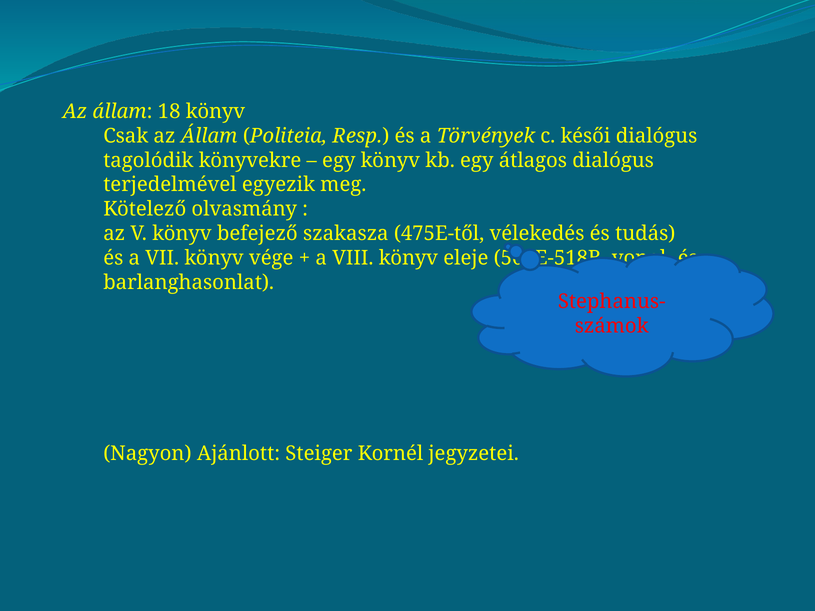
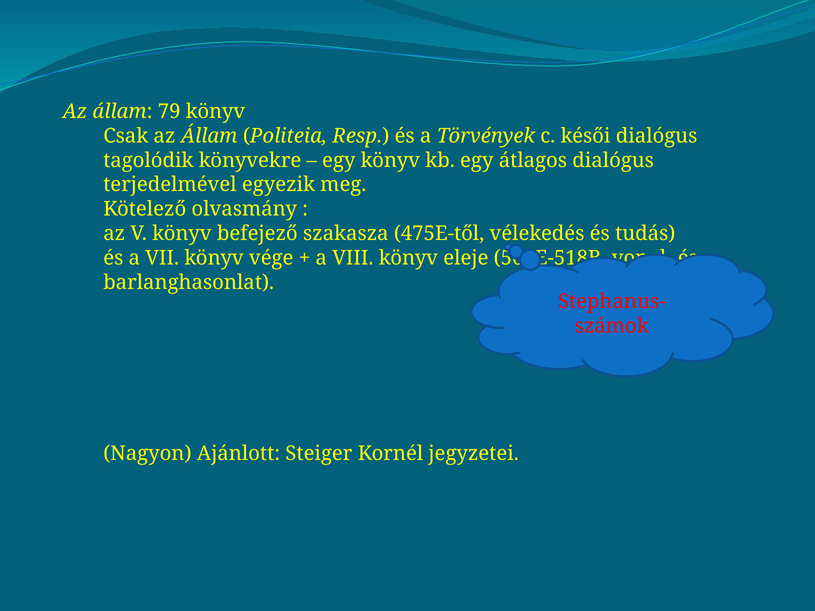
18: 18 -> 79
